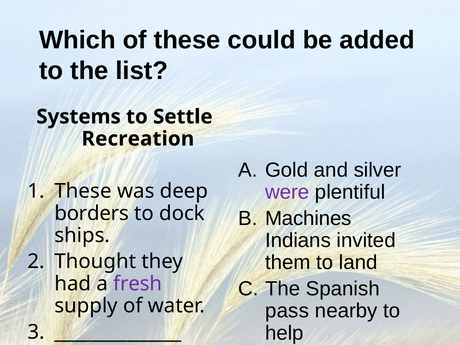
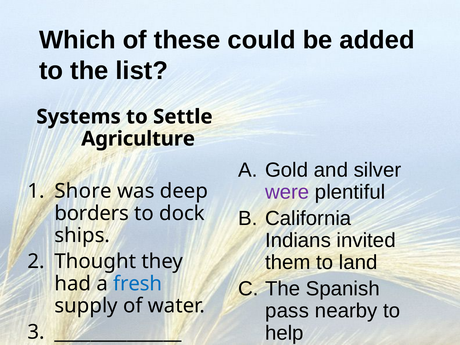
Recreation: Recreation -> Agriculture
These at (83, 191): These -> Shore
Machines: Machines -> California
fresh colour: purple -> blue
